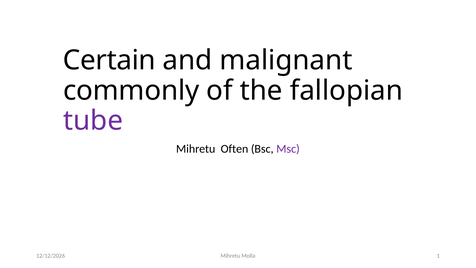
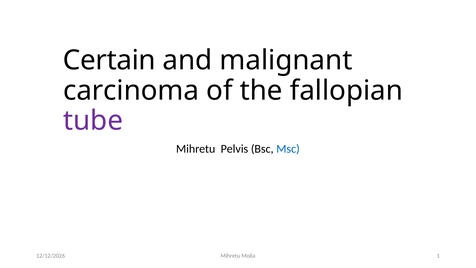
commonly: commonly -> carcinoma
Often: Often -> Pelvis
Msc colour: purple -> blue
